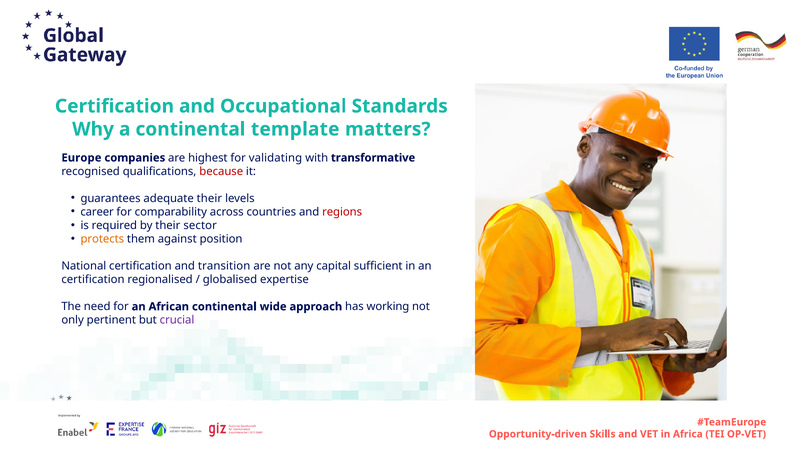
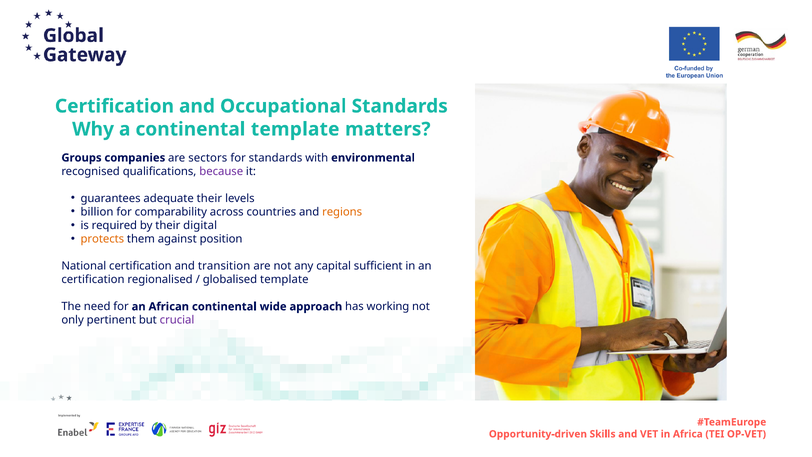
Europe: Europe -> Groups
highest: highest -> sectors
for validating: validating -> standards
transformative: transformative -> environmental
because colour: red -> purple
career: career -> billion
regions colour: red -> orange
sector: sector -> digital
globalised expertise: expertise -> template
